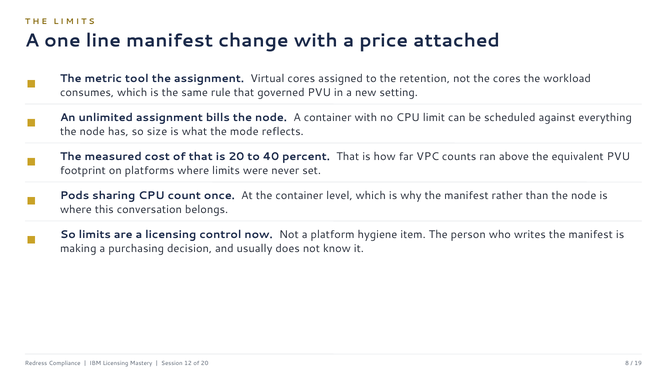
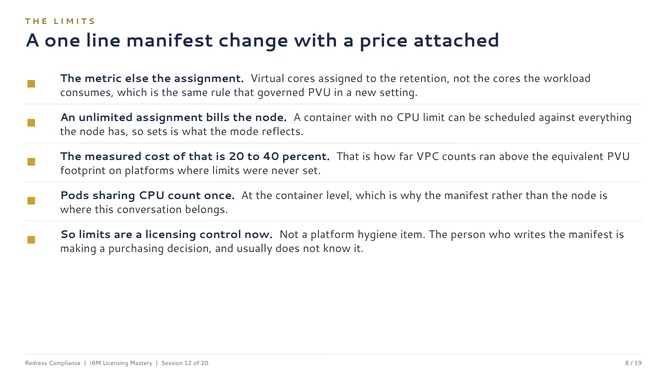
tool: tool -> else
size: size -> sets
